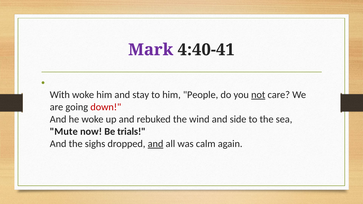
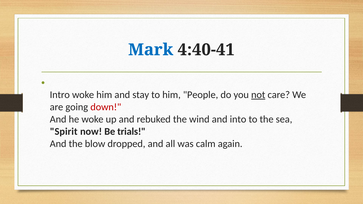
Mark colour: purple -> blue
With: With -> Intro
side: side -> into
Mute: Mute -> Spirit
sighs: sighs -> blow
and at (156, 144) underline: present -> none
